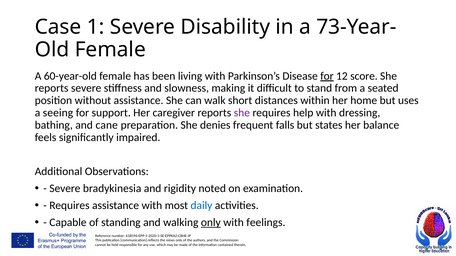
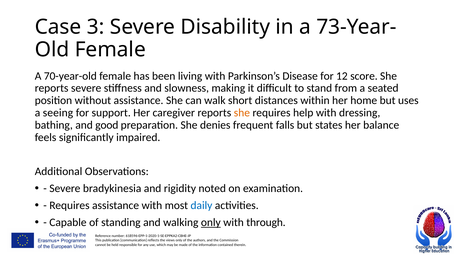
1: 1 -> 3
60-year-old: 60-year-old -> 70-year-old
for at (327, 76) underline: present -> none
she at (242, 113) colour: purple -> orange
cane: cane -> good
feelings: feelings -> through
